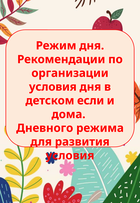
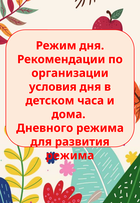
если: если -> часа
условия at (70, 155): условия -> режима
